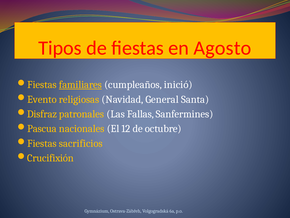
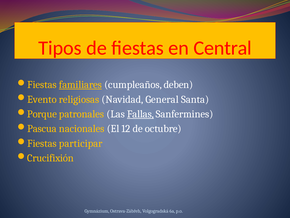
Agosto: Agosto -> Central
inició: inició -> deben
Disfraz: Disfraz -> Porque
Fallas underline: none -> present
sacrificios: sacrificios -> participar
